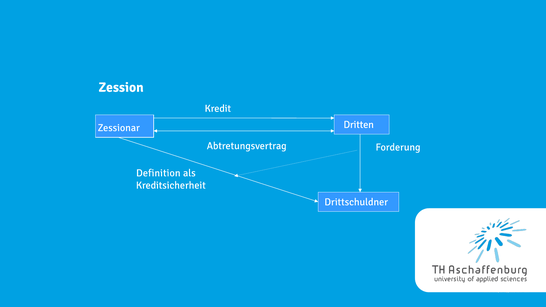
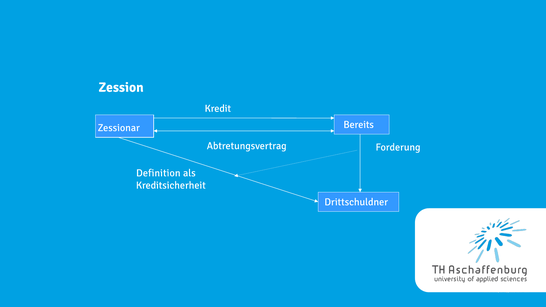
Dritten: Dritten -> Bereits
